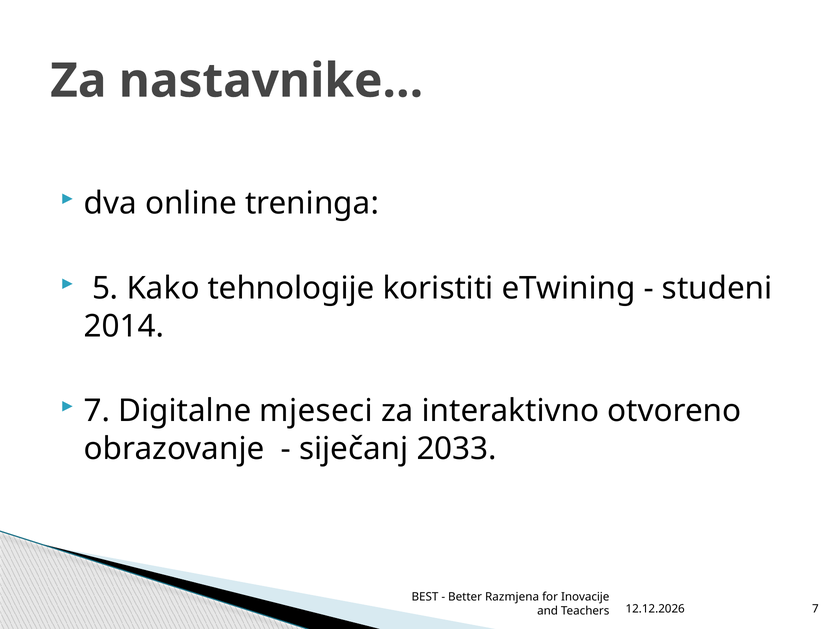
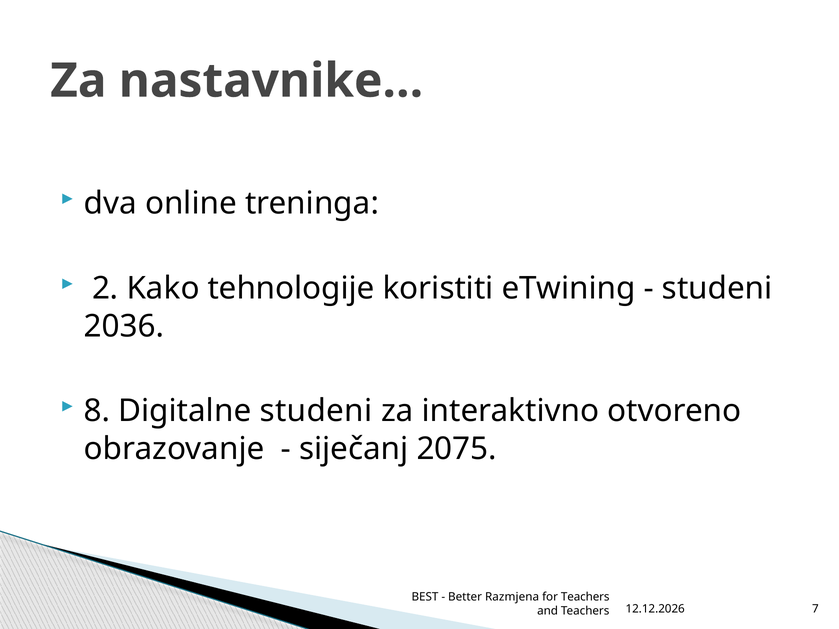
5: 5 -> 2
2014: 2014 -> 2036
7 at (97, 411): 7 -> 8
Digitalne mjeseci: mjeseci -> studeni
2033: 2033 -> 2075
for Inovacije: Inovacije -> Teachers
